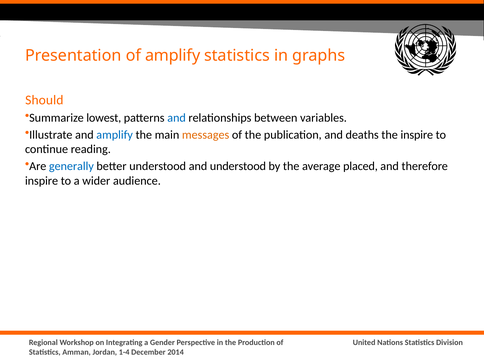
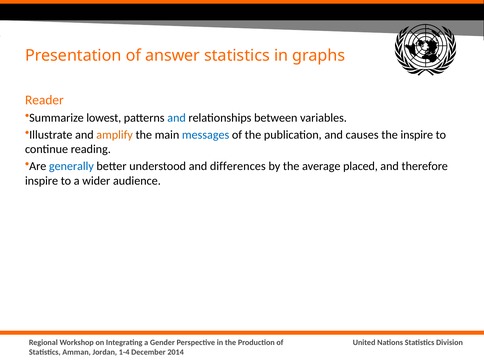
of amplify: amplify -> answer
Should: Should -> Reader
amplify at (115, 135) colour: blue -> orange
messages colour: orange -> blue
deaths: deaths -> causes
and understood: understood -> differences
